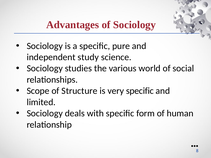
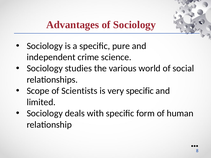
study: study -> crime
Structure: Structure -> Scientists
